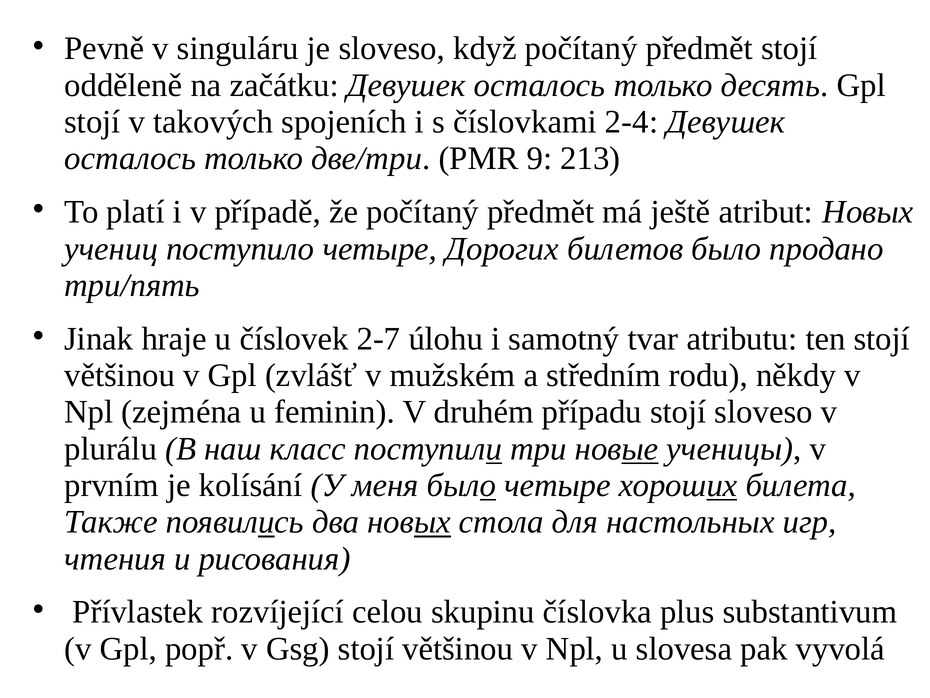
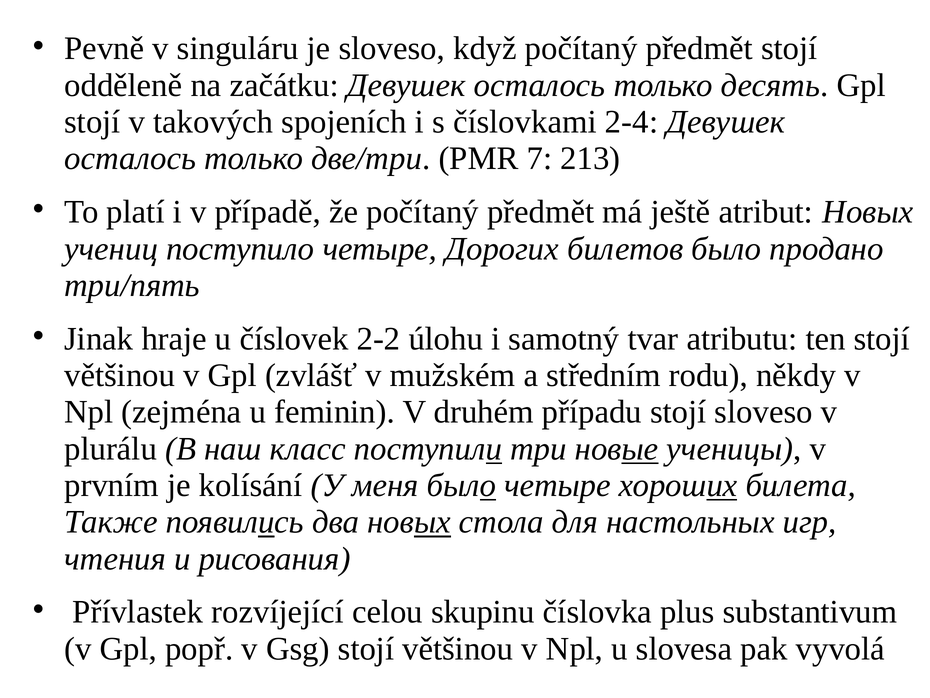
9: 9 -> 7
2-7: 2-7 -> 2-2
